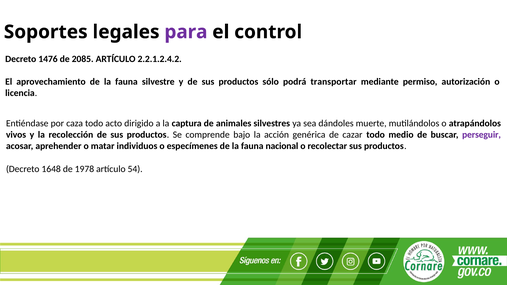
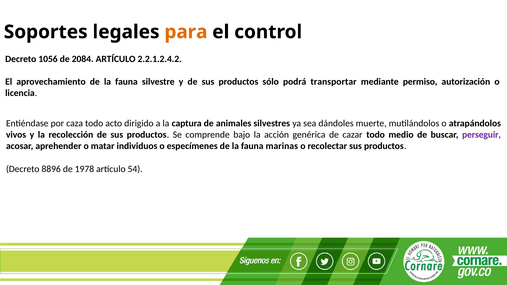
para colour: purple -> orange
1476: 1476 -> 1056
2085: 2085 -> 2084
nacional: nacional -> marinas
1648: 1648 -> 8896
